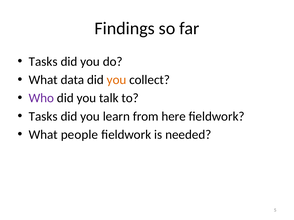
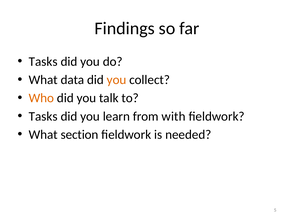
Who colour: purple -> orange
here: here -> with
people: people -> section
